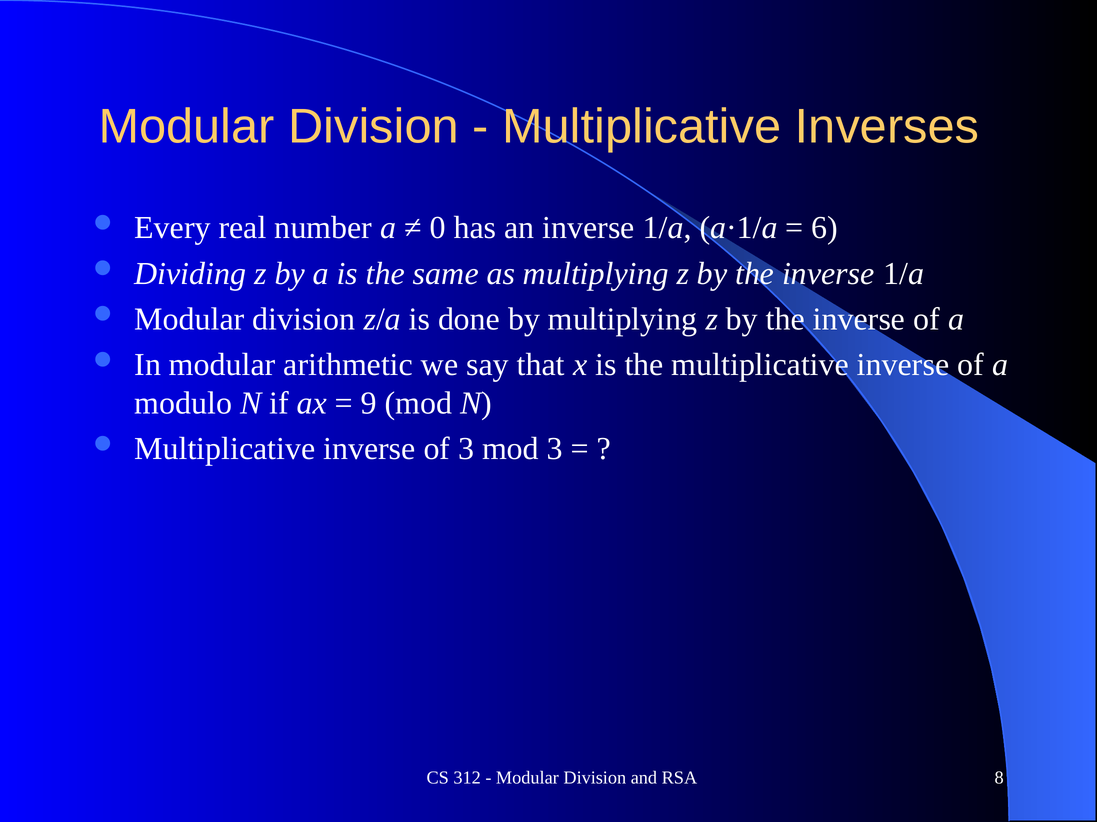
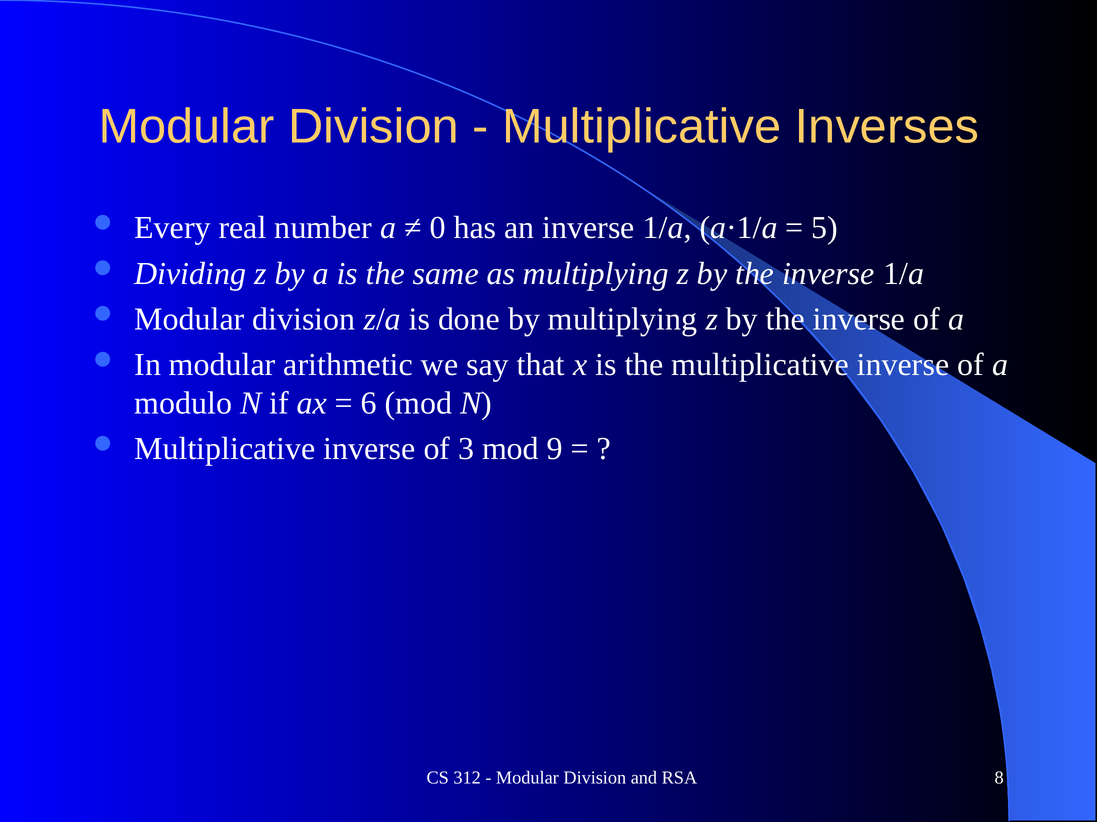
6: 6 -> 5
9: 9 -> 6
mod 3: 3 -> 9
